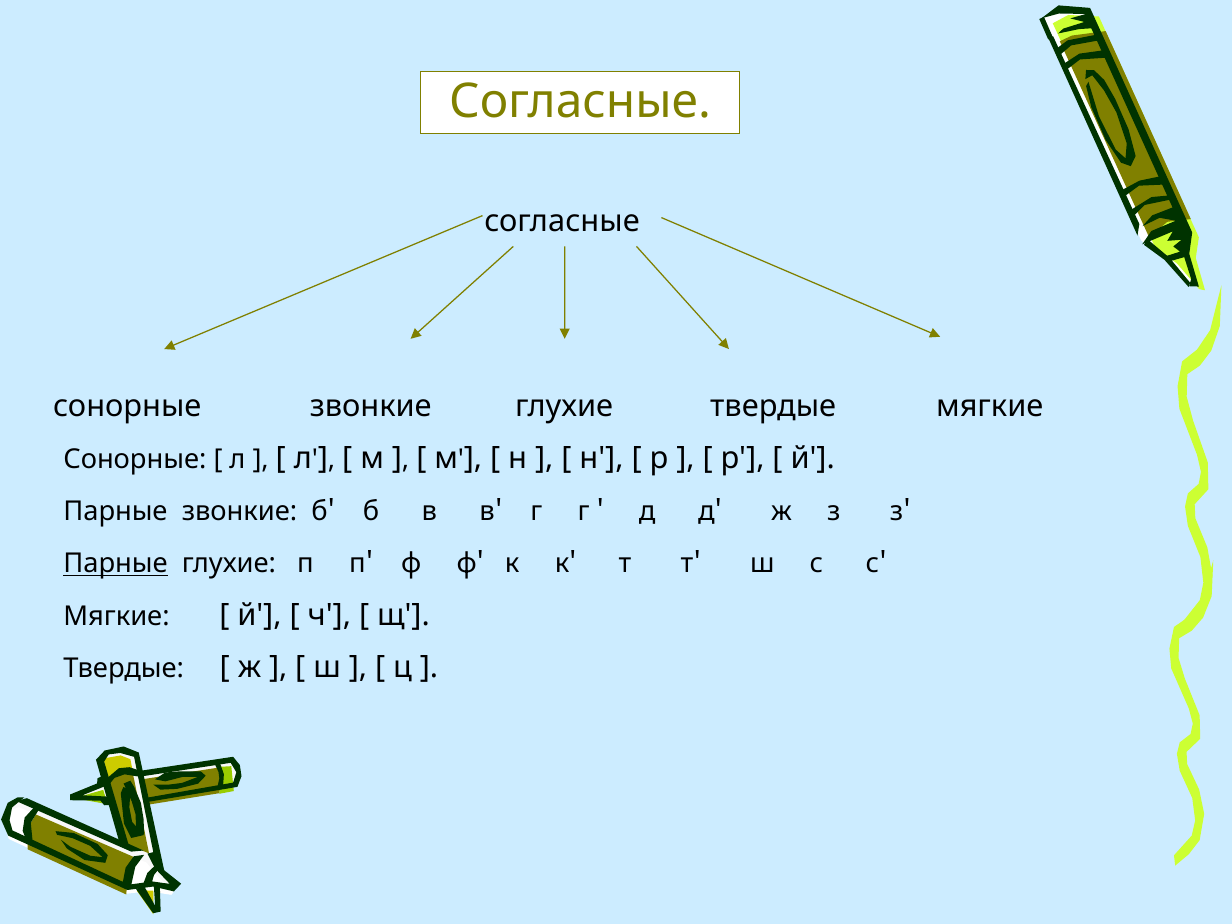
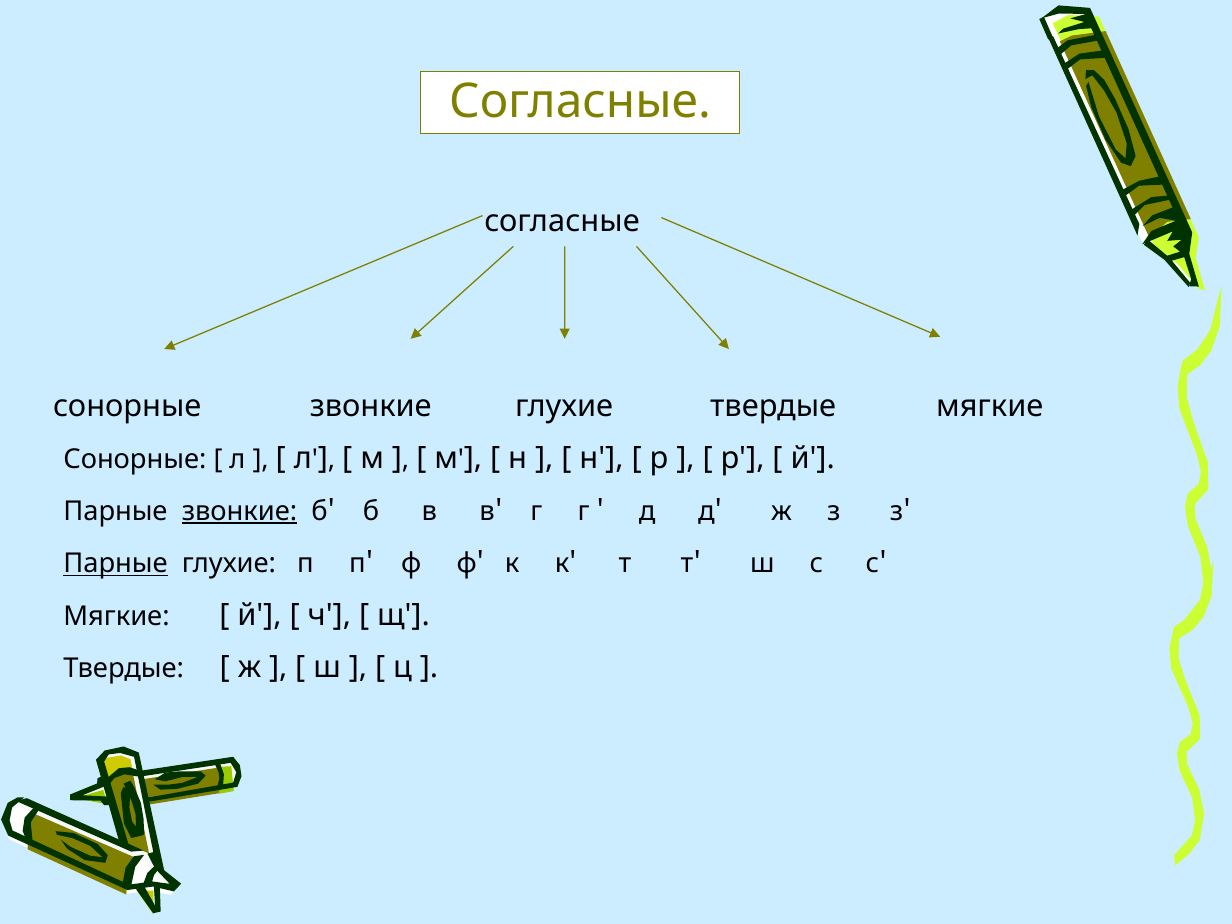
звонкие at (240, 511) underline: none -> present
